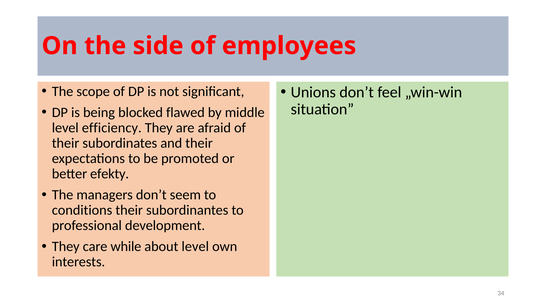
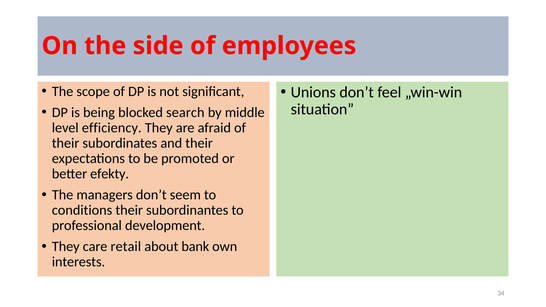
flawed: flawed -> search
while: while -> retail
about level: level -> bank
